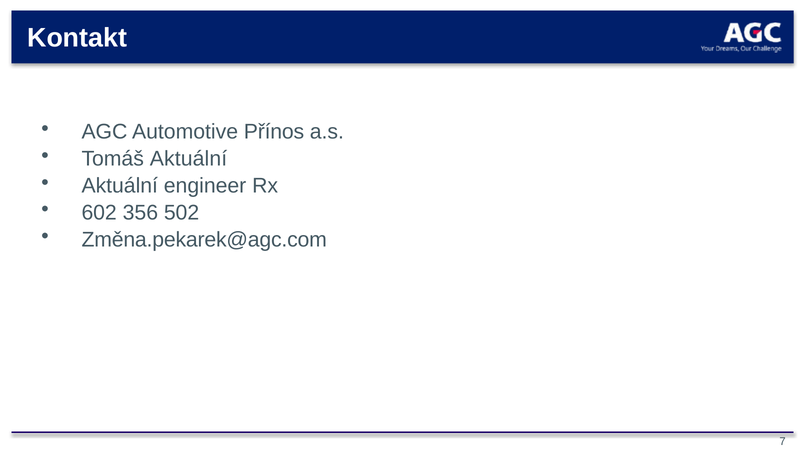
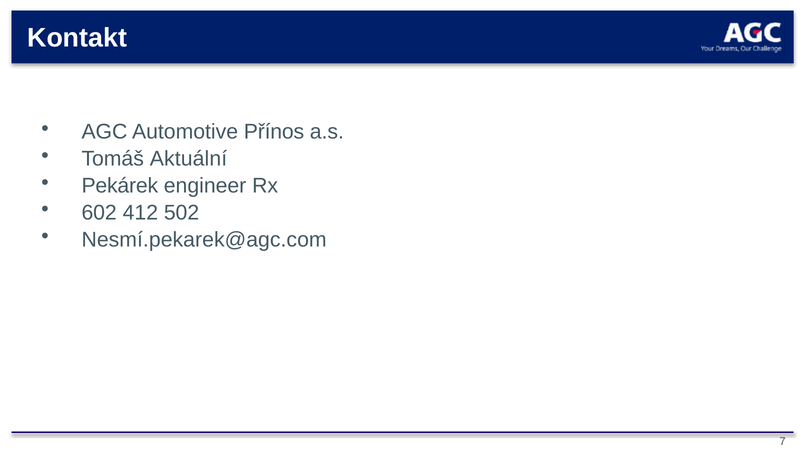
Aktuální at (120, 186): Aktuální -> Pekárek
356: 356 -> 412
Změna.pekarek@agc.com: Změna.pekarek@agc.com -> Nesmí.pekarek@agc.com
